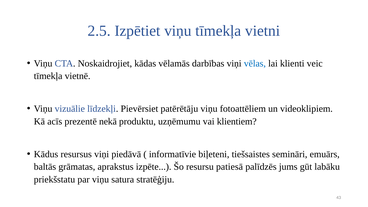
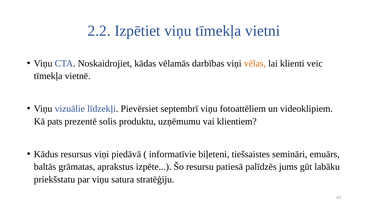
2.5: 2.5 -> 2.2
vēlas colour: blue -> orange
patērētāju: patērētāju -> septembrī
acīs: acīs -> pats
nekā: nekā -> solis
